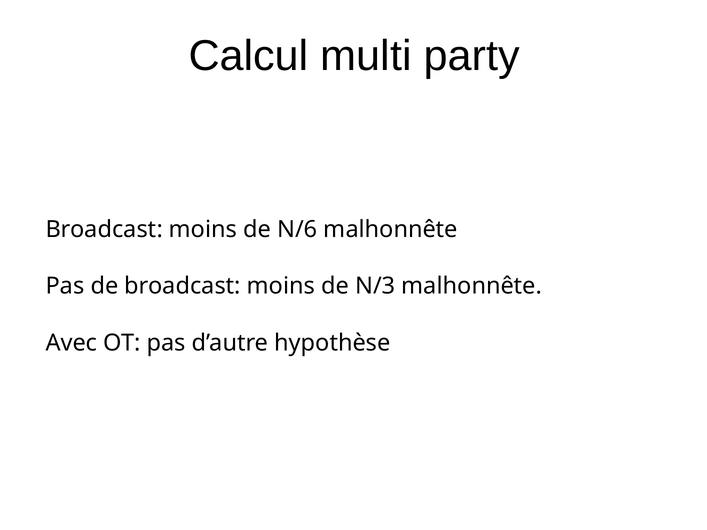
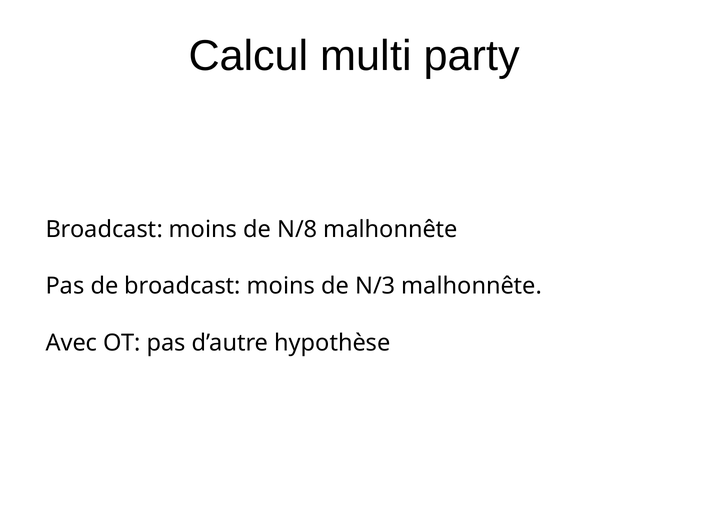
N/6: N/6 -> N/8
